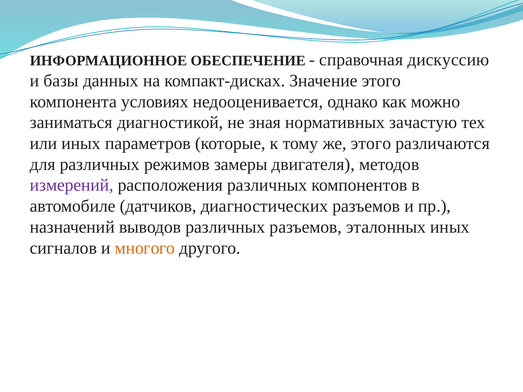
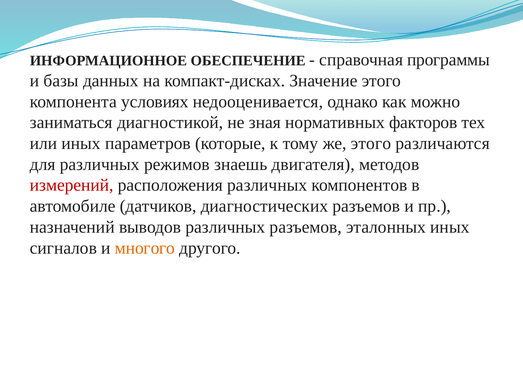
дискуссию: дискуссию -> программы
зачастую: зачастую -> факторов
замеры: замеры -> знаешь
измерений colour: purple -> red
